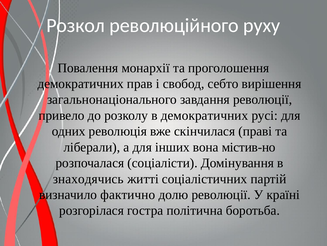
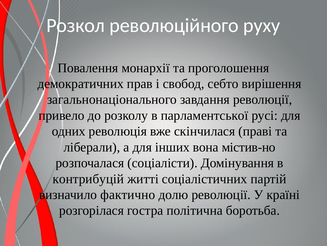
в демократичних: демократичних -> парламентської
знаходячись: знаходячись -> контрибуцій
